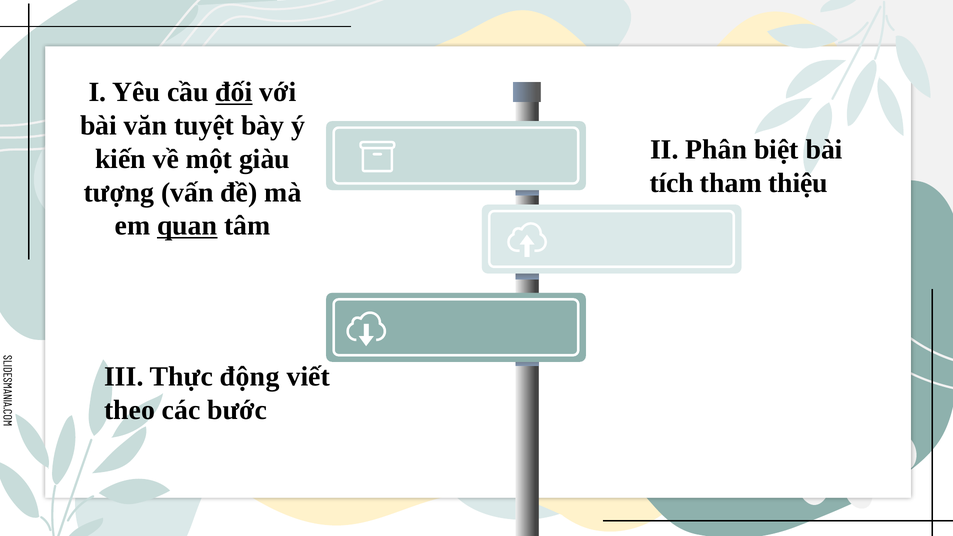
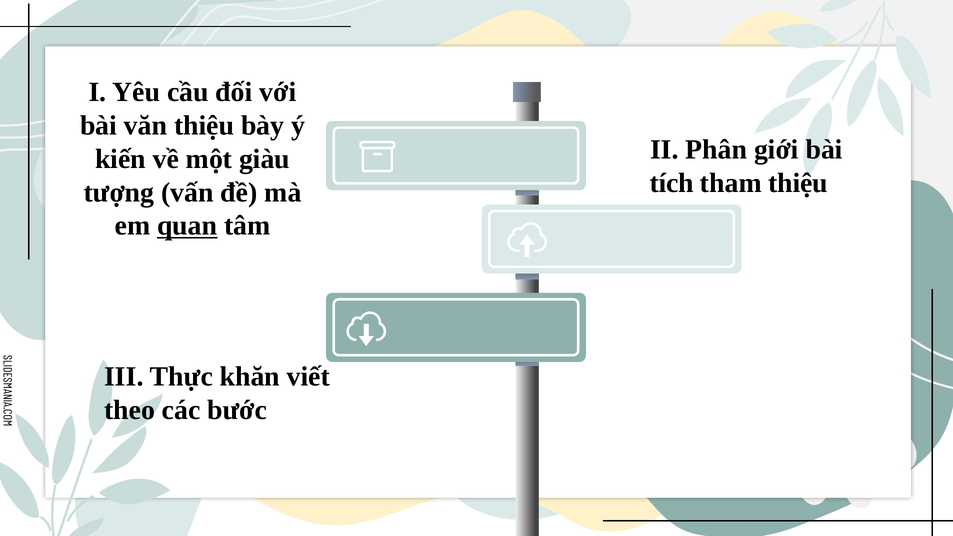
đối underline: present -> none
văn tuyệt: tuyệt -> thiệu
biệt: biệt -> giới
động: động -> khăn
